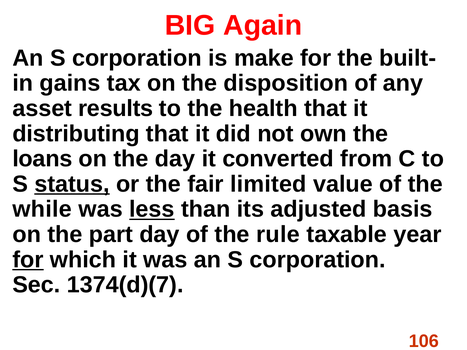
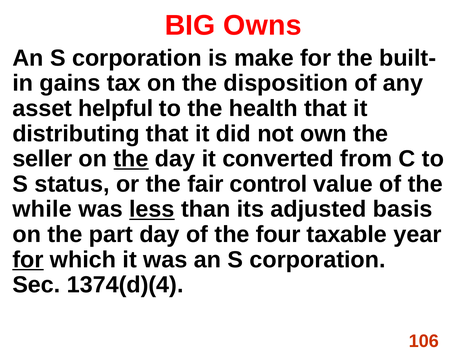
Again: Again -> Owns
results: results -> helpful
loans: loans -> seller
the at (131, 159) underline: none -> present
status underline: present -> none
limited: limited -> control
rule: rule -> four
1374(d)(7: 1374(d)(7 -> 1374(d)(4
